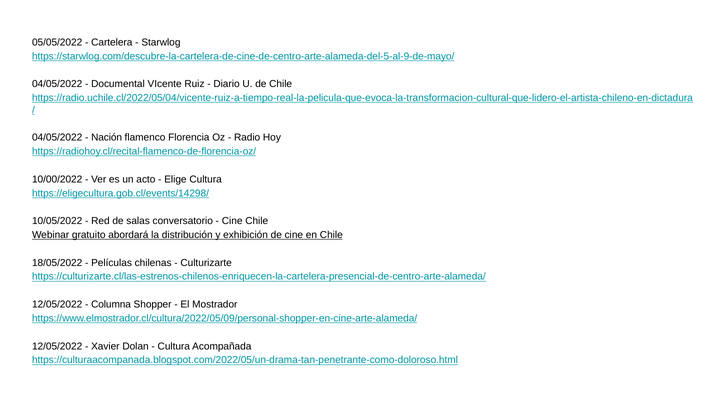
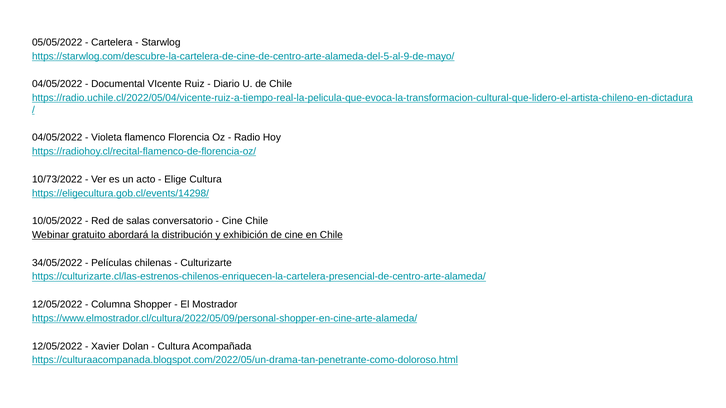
Nación: Nación -> Violeta
10/00/2022: 10/00/2022 -> 10/73/2022
18/05/2022: 18/05/2022 -> 34/05/2022
